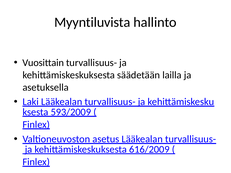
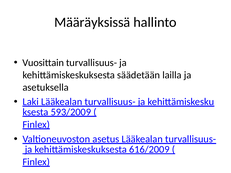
Myyntiluvista: Myyntiluvista -> Määräyksissä
